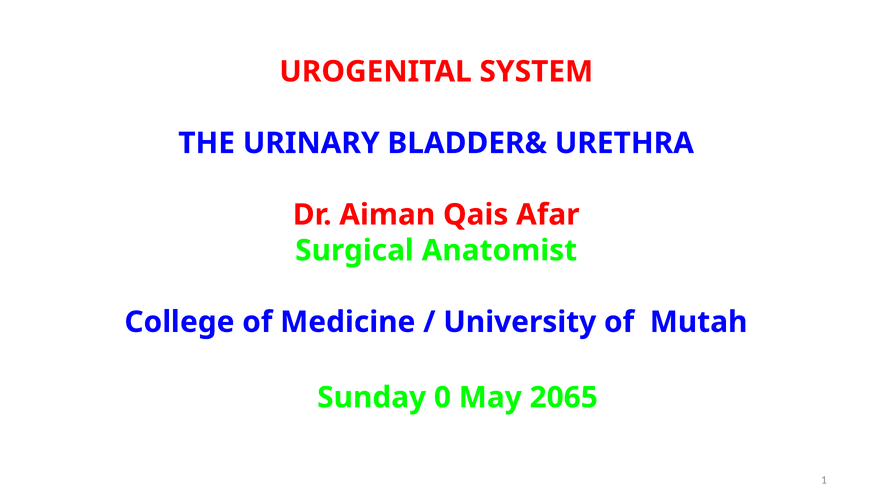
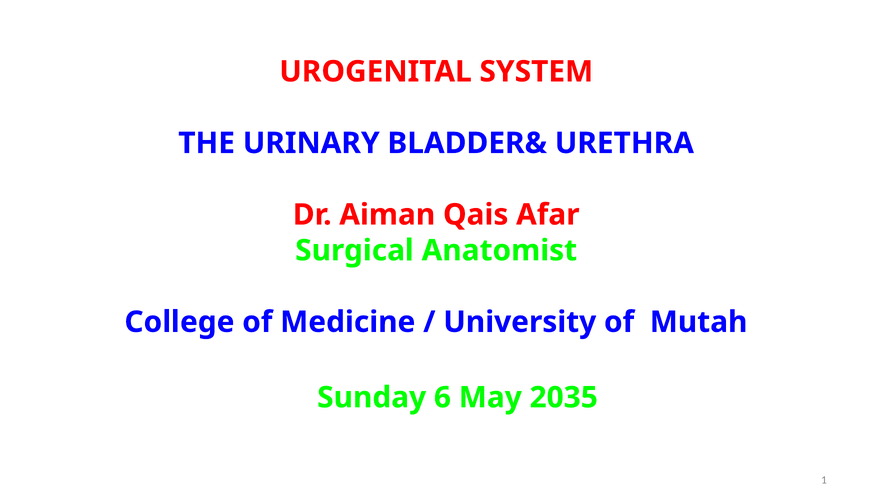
0: 0 -> 6
2065: 2065 -> 2035
